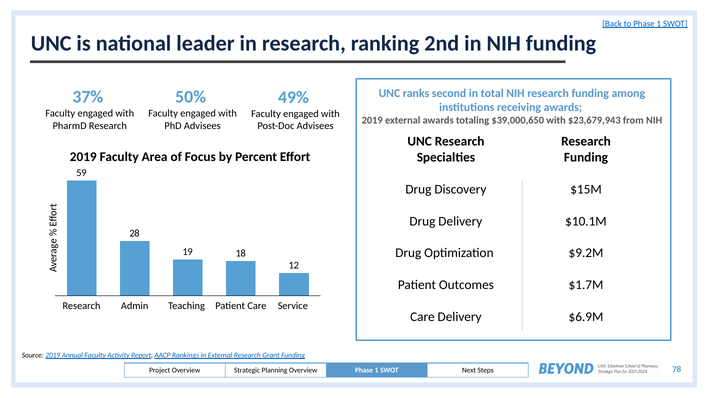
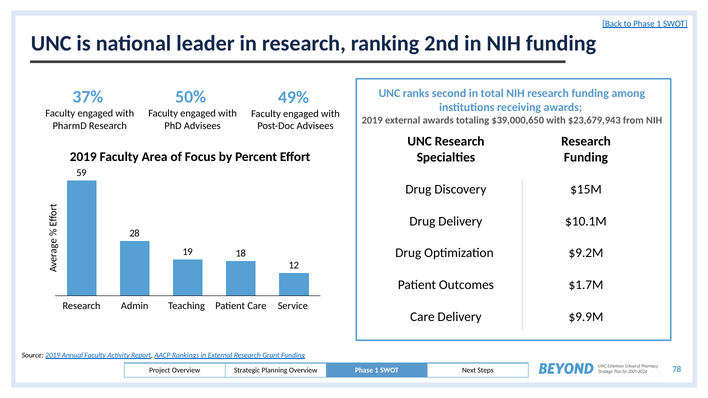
$6.9M: $6.9M -> $9.9M
